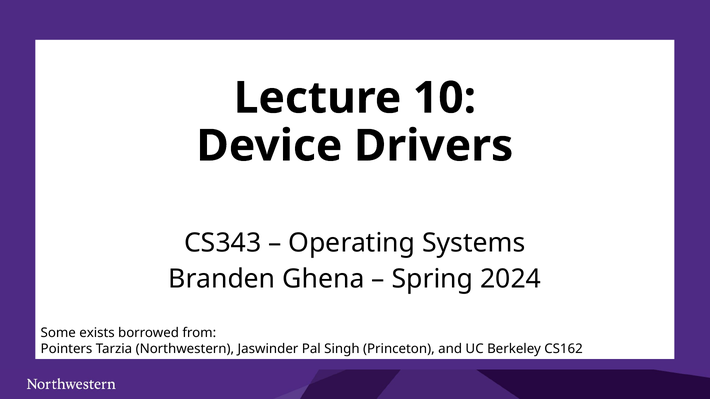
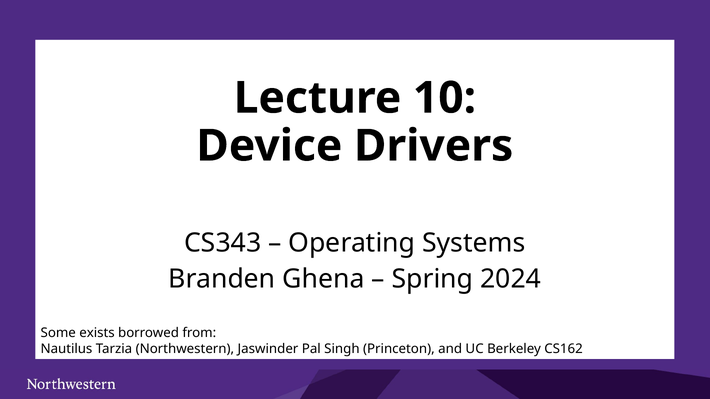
Pointers: Pointers -> Nautilus
